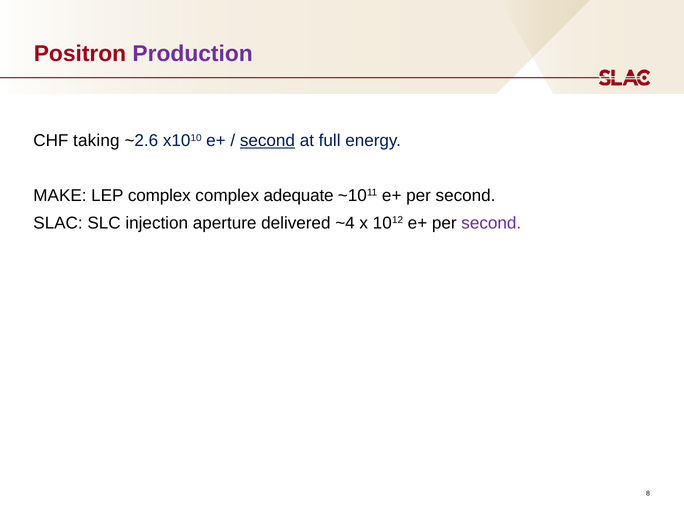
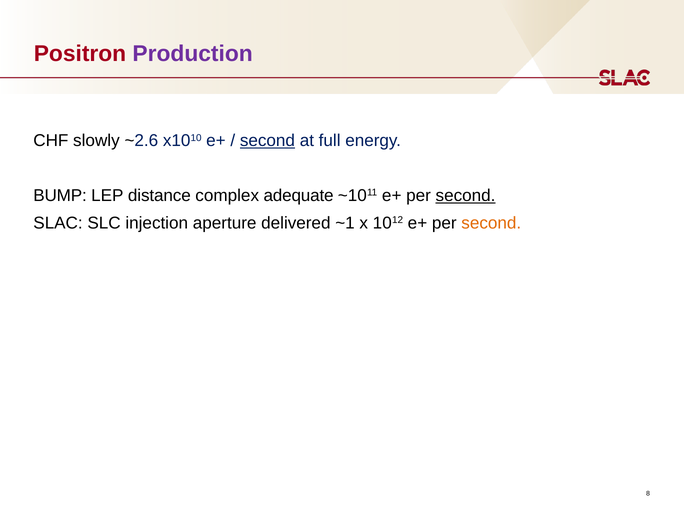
taking: taking -> slowly
MAKE: MAKE -> BUMP
LEP complex: complex -> distance
second at (466, 195) underline: none -> present
~4: ~4 -> ~1
second at (491, 223) colour: purple -> orange
